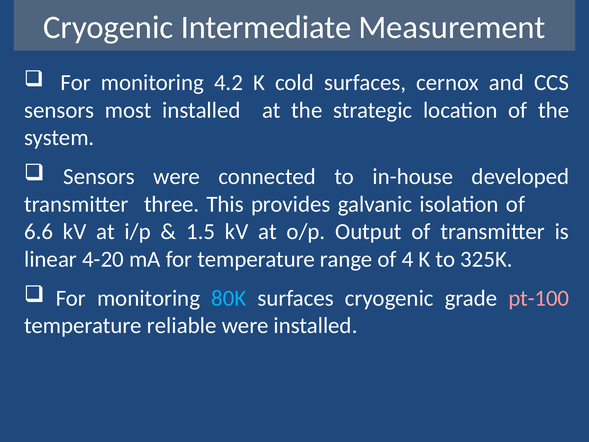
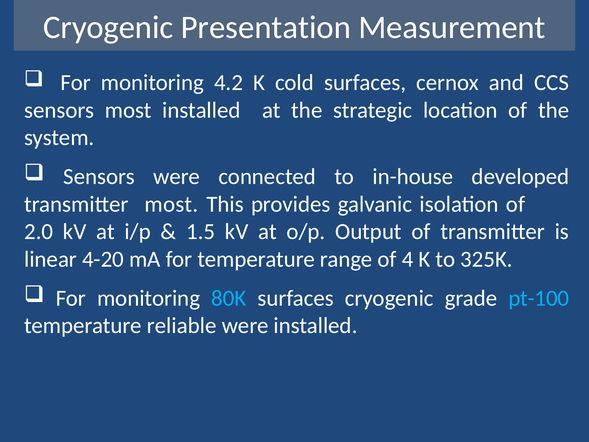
Intermediate: Intermediate -> Presentation
transmitter three: three -> most
6.6: 6.6 -> 2.0
pt-100 colour: pink -> light blue
